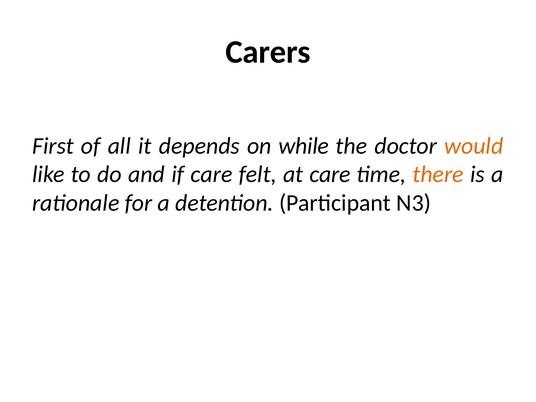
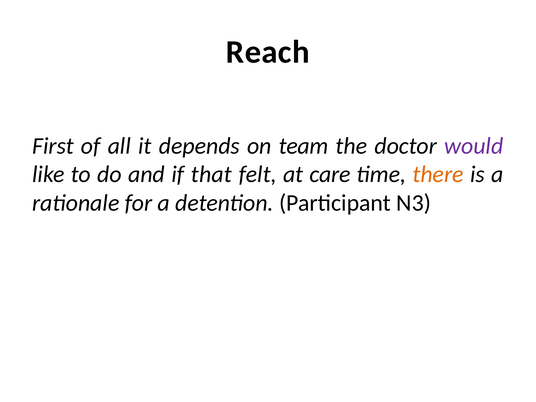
Carers: Carers -> Reach
while: while -> team
would colour: orange -> purple
if care: care -> that
